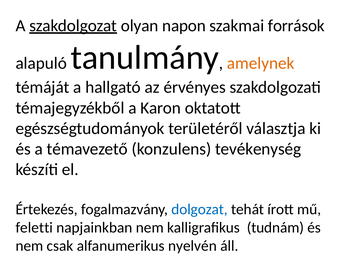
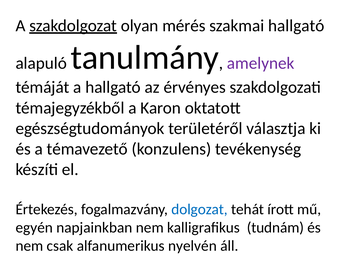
napon: napon -> mérés
szakmai források: források -> hallgató
amelynek colour: orange -> purple
feletti: feletti -> egyén
